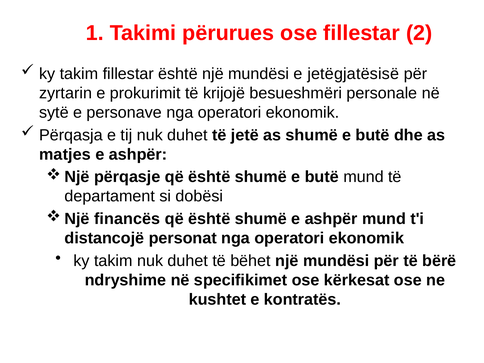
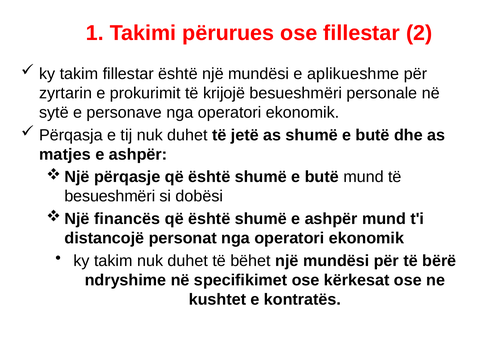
jetëgjatësisë: jetëgjatësisë -> aplikueshme
departament at (110, 196): departament -> besueshmëri
